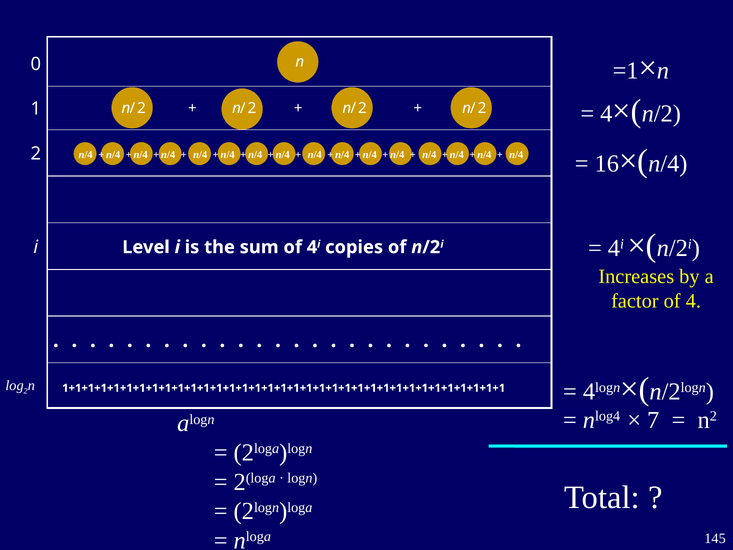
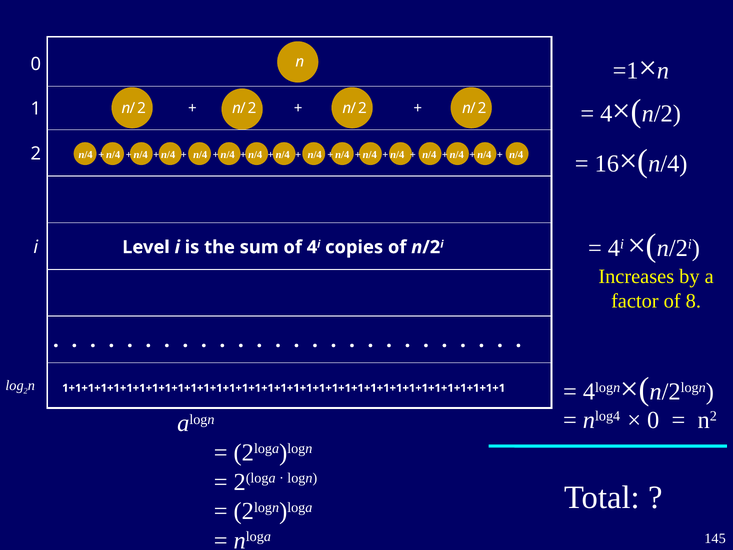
of 4: 4 -> 8
7 at (653, 420): 7 -> 0
